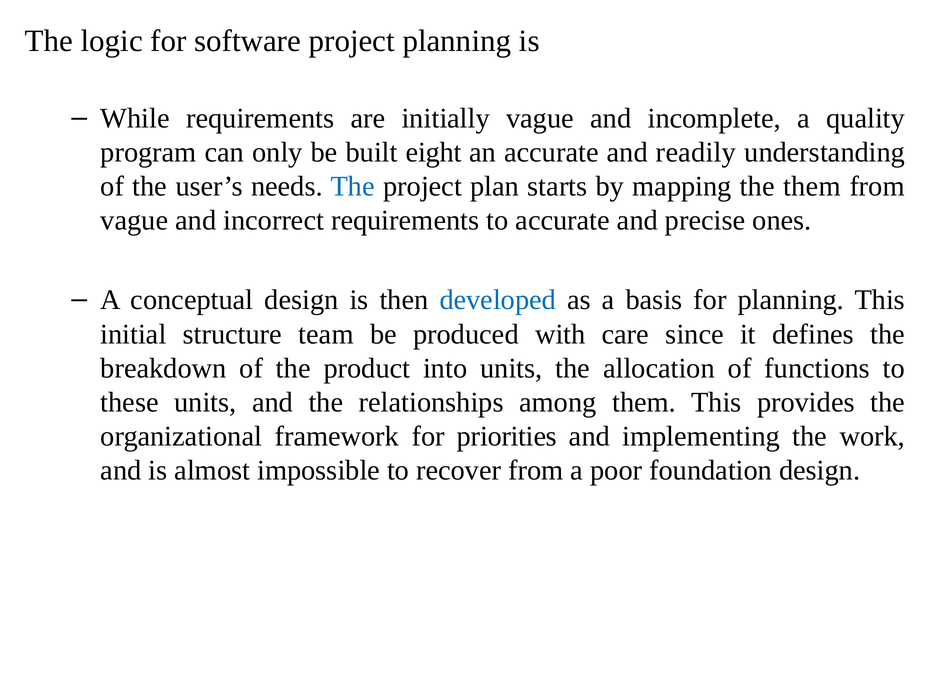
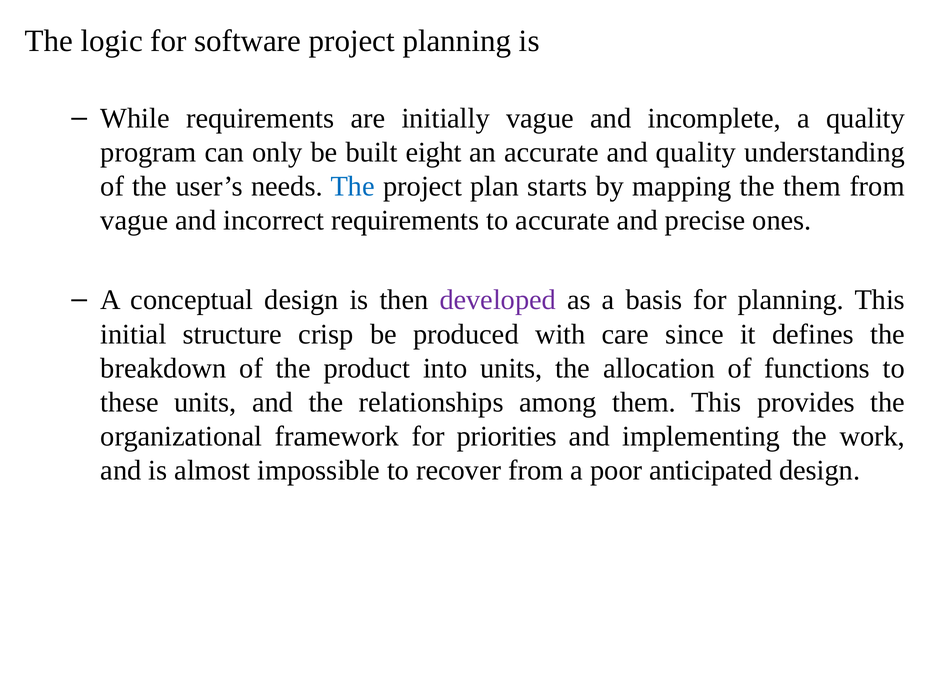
and readily: readily -> quality
developed colour: blue -> purple
team: team -> crisp
foundation: foundation -> anticipated
